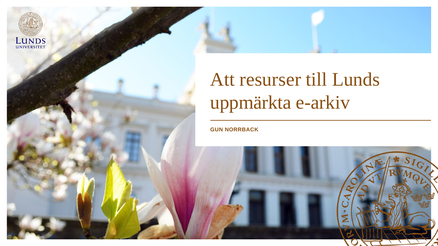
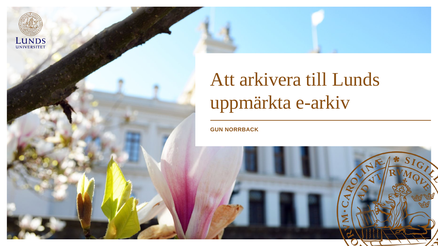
resurser: resurser -> arkivera
